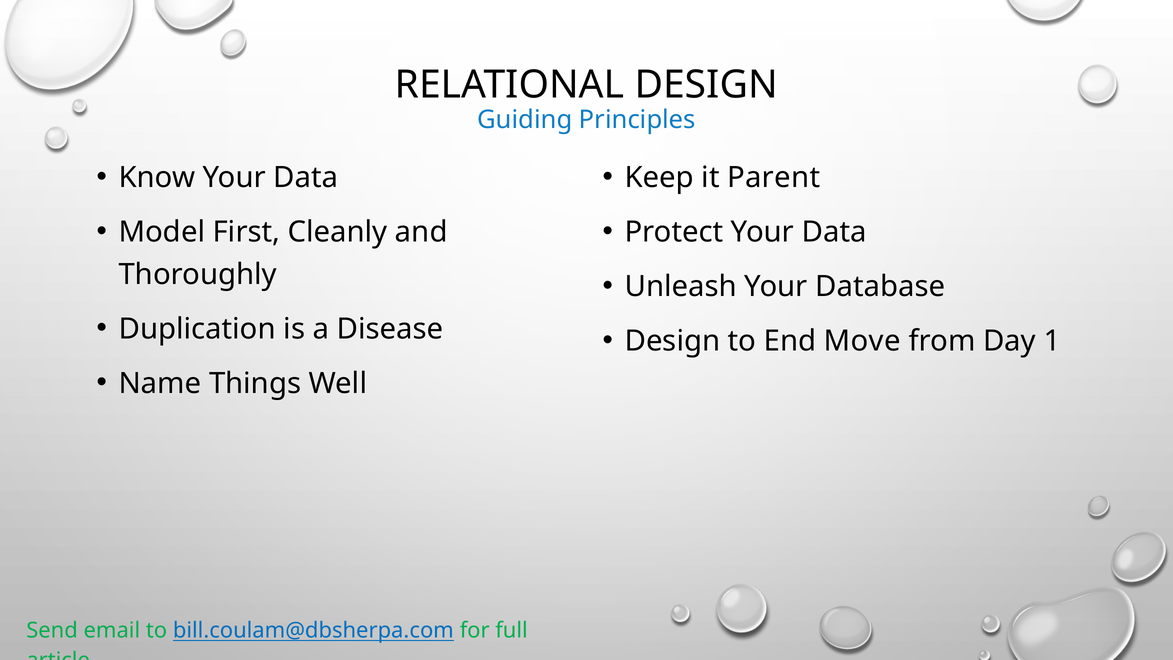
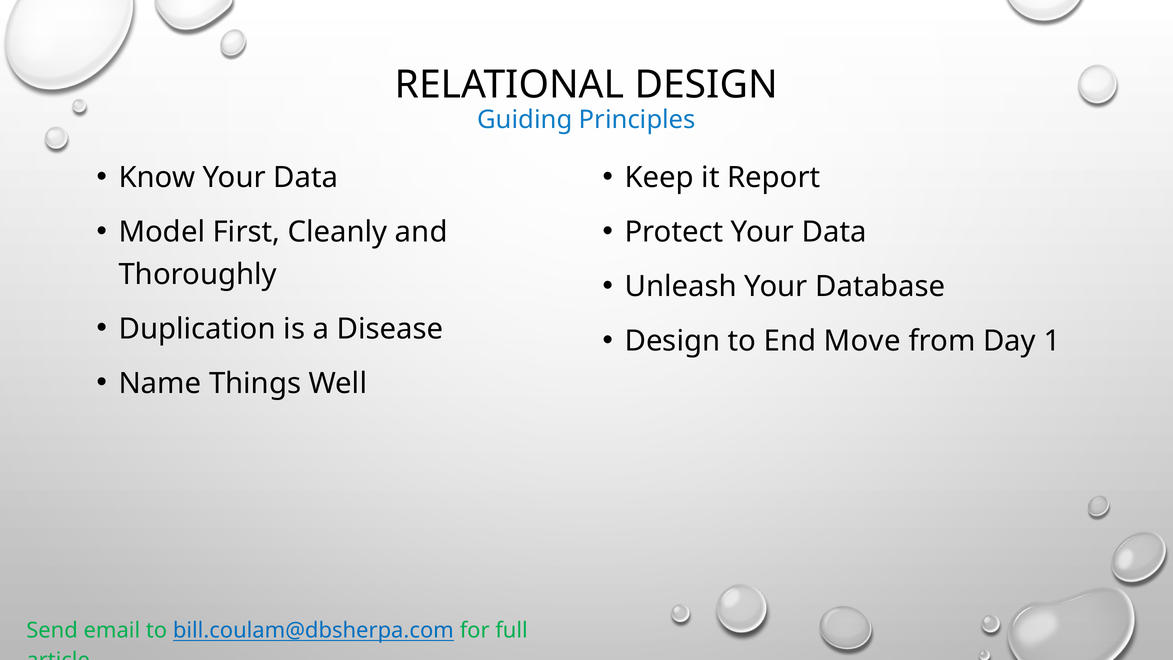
Parent: Parent -> Report
